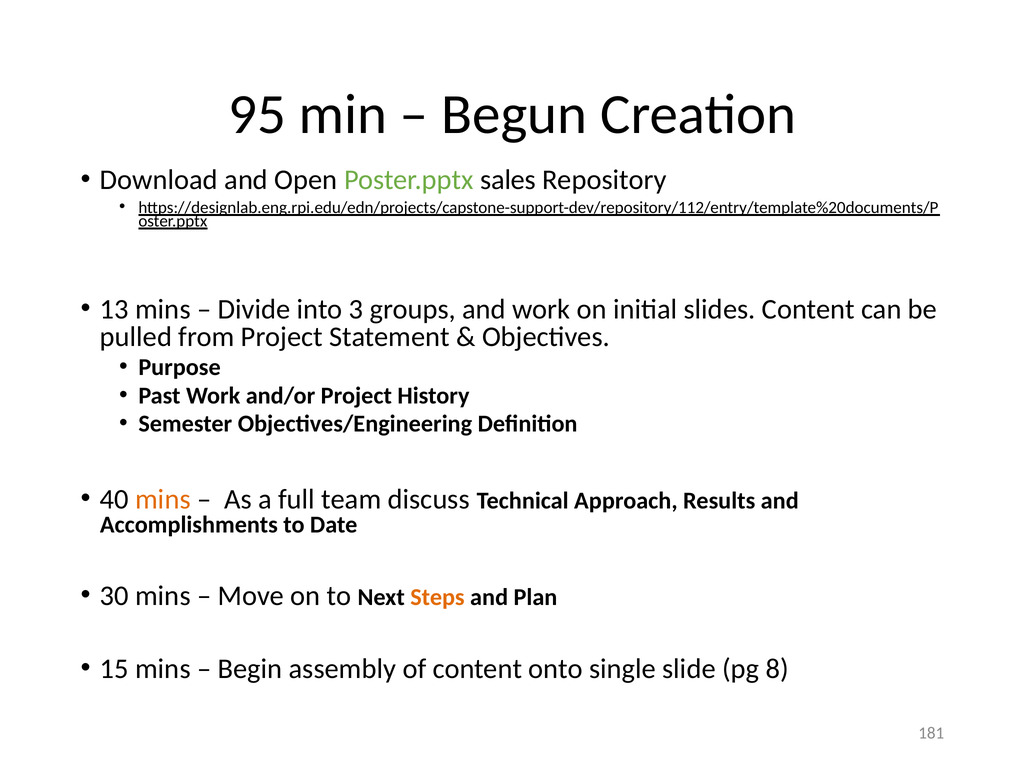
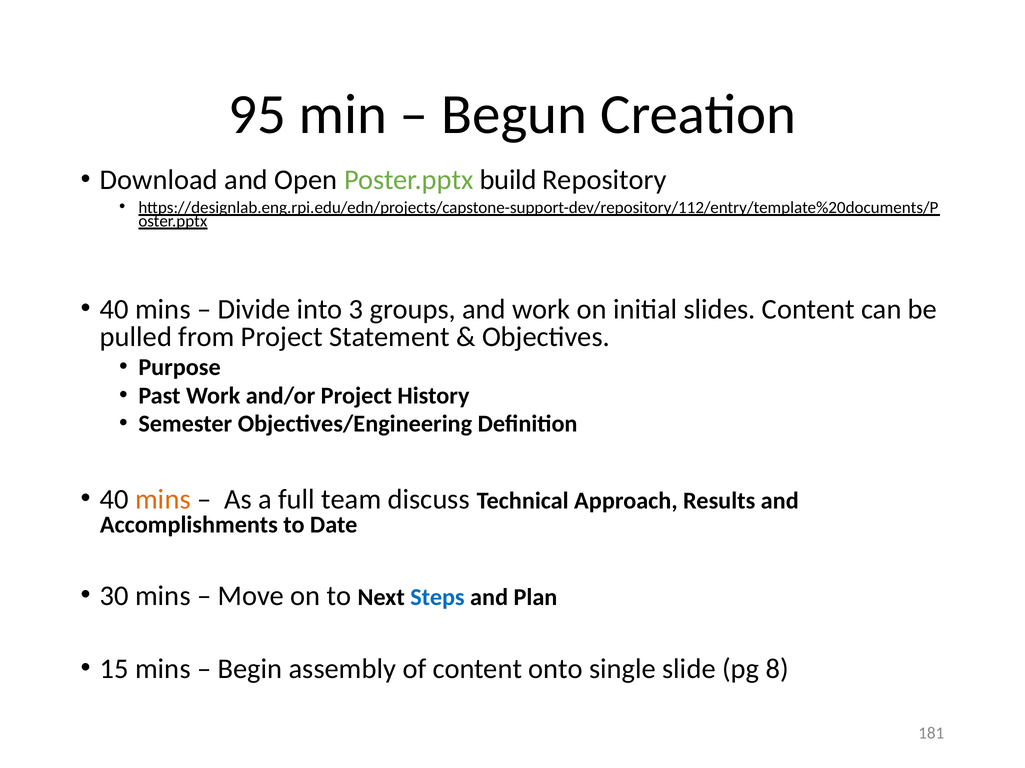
sales: sales -> build
13 at (114, 310): 13 -> 40
Steps colour: orange -> blue
